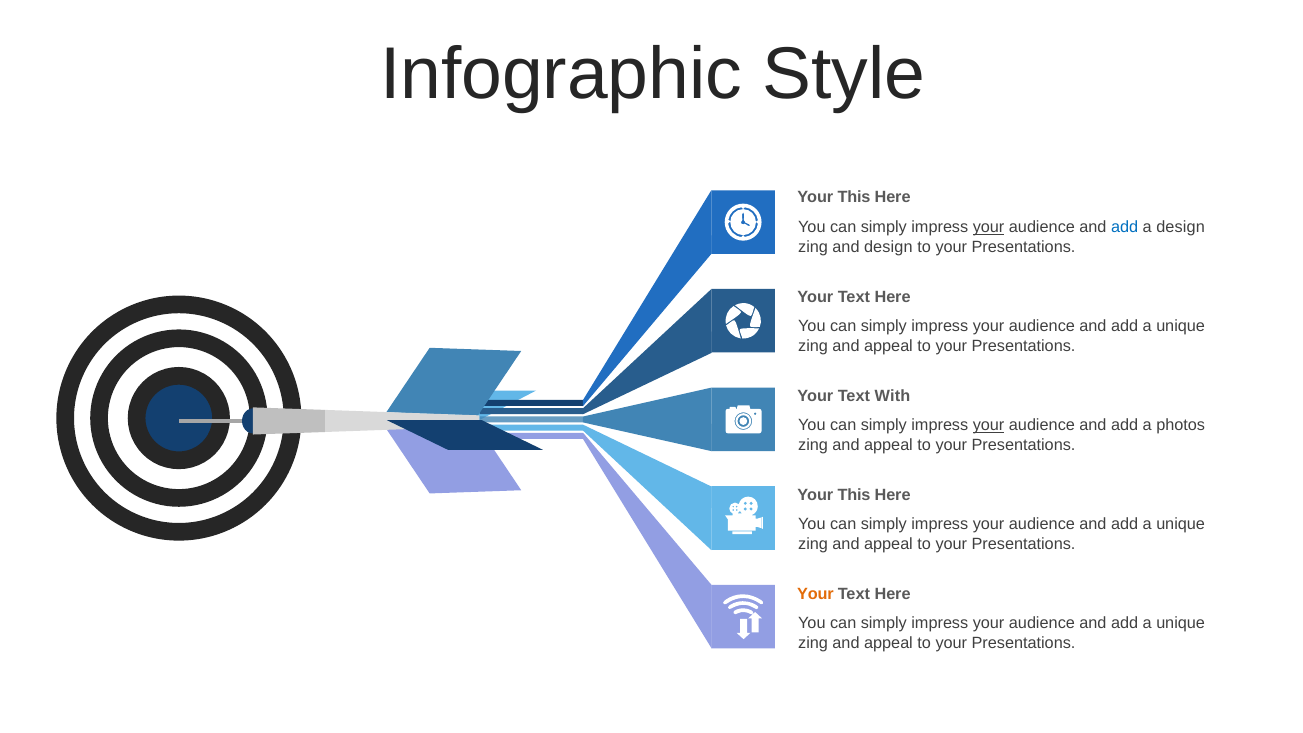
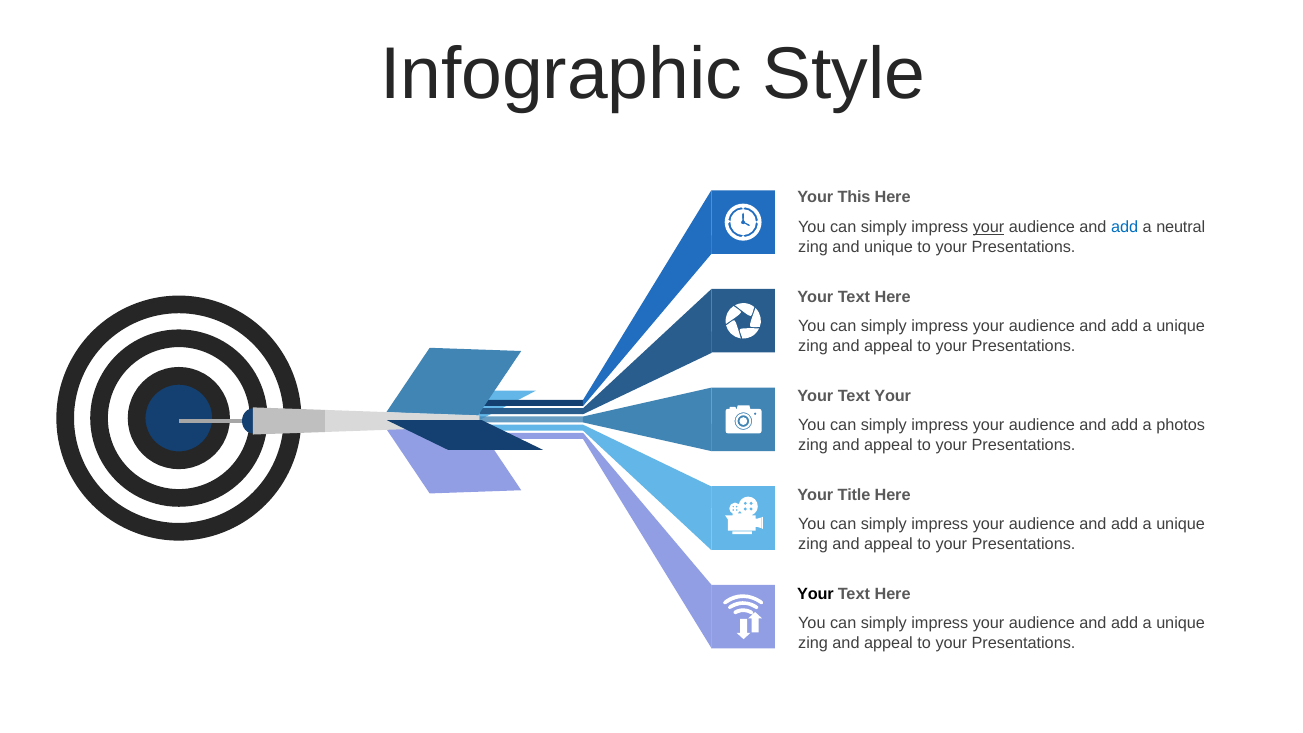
a design: design -> neutral
and design: design -> unique
Text With: With -> Your
your at (989, 425) underline: present -> none
This at (854, 495): This -> Title
Your at (815, 594) colour: orange -> black
